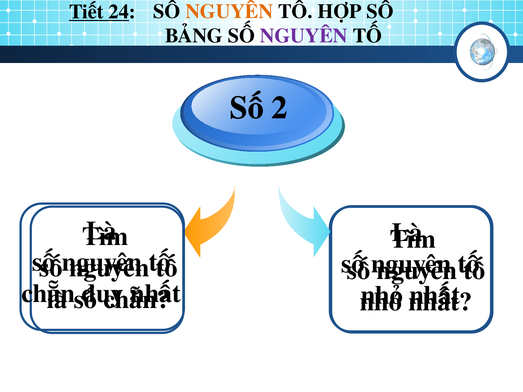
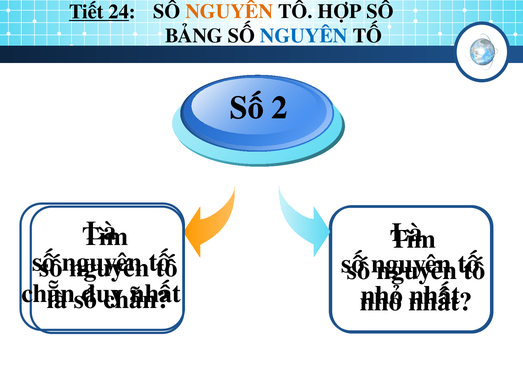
NGUYÊN at (304, 36) colour: purple -> blue
